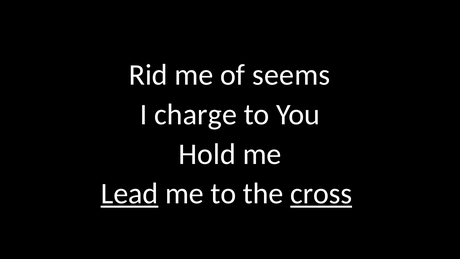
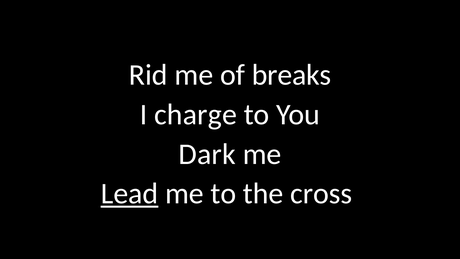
seems: seems -> breaks
Hold: Hold -> Dark
cross underline: present -> none
